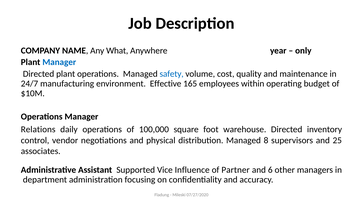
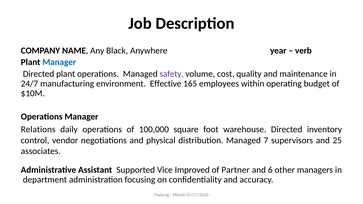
What: What -> Black
only: only -> verb
safety colour: blue -> purple
8: 8 -> 7
Influence: Influence -> Improved
